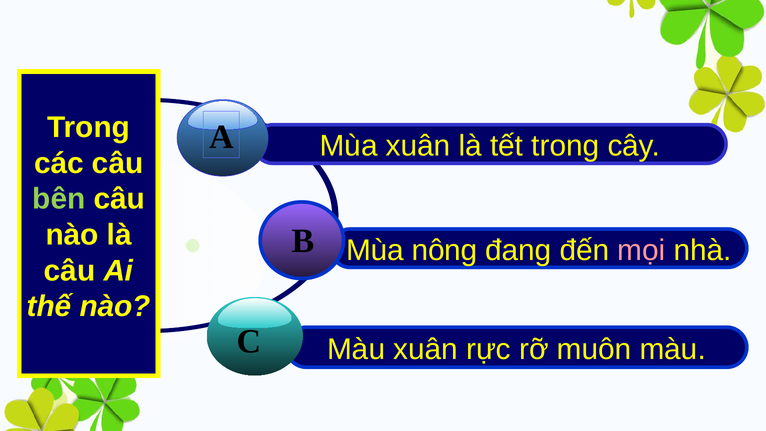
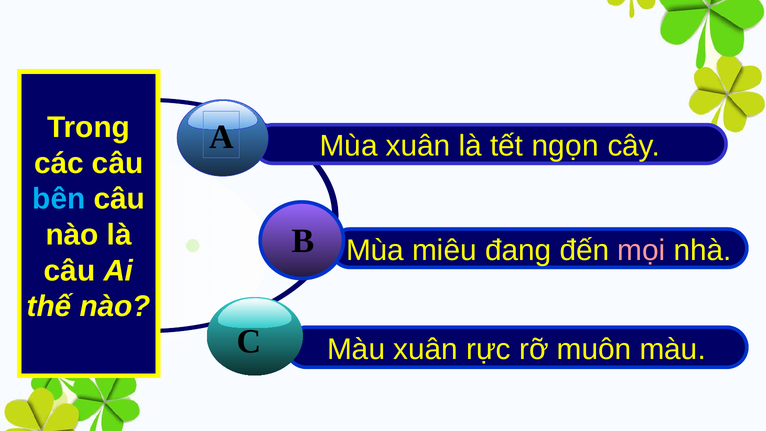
tết trong: trong -> ngọn
bên colour: light green -> light blue
nông: nông -> miêu
